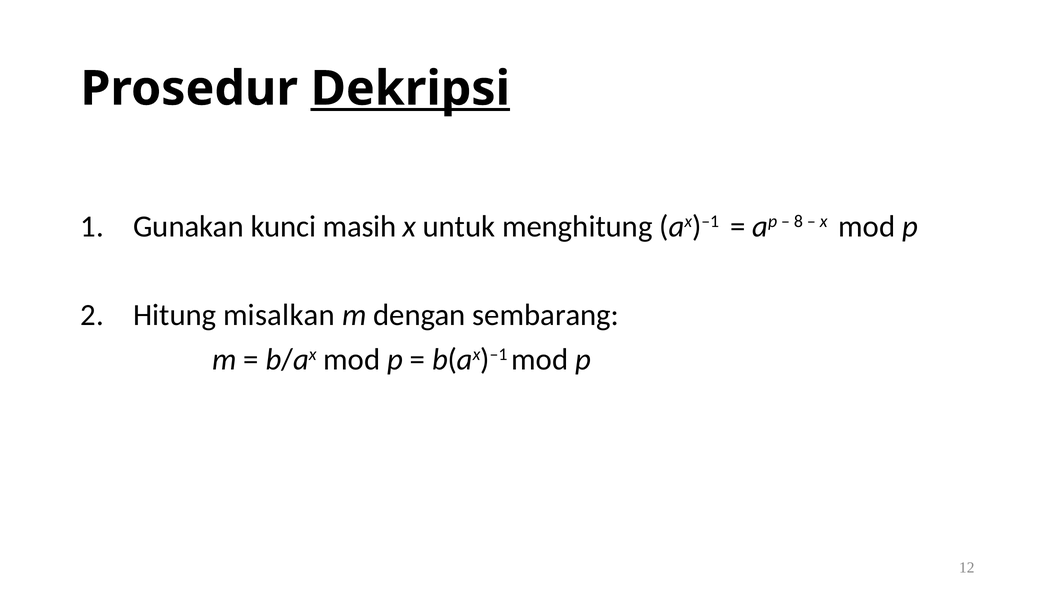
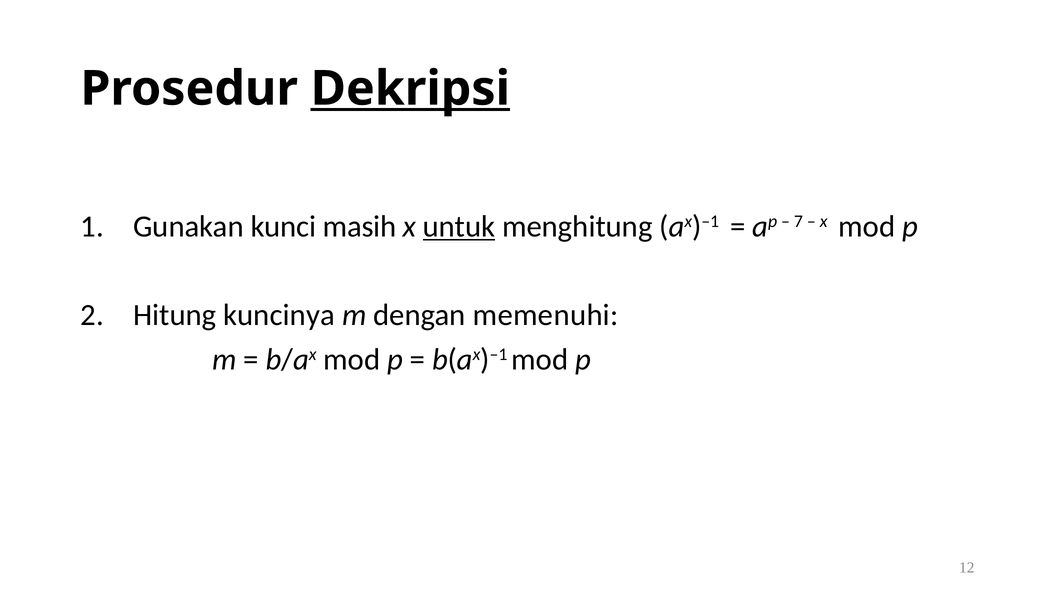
untuk underline: none -> present
8: 8 -> 7
misalkan: misalkan -> kuncinya
sembarang: sembarang -> memenuhi
